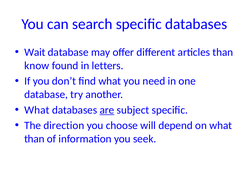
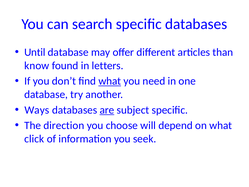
Wait: Wait -> Until
what at (110, 81) underline: none -> present
What at (37, 110): What -> Ways
than at (34, 139): than -> click
